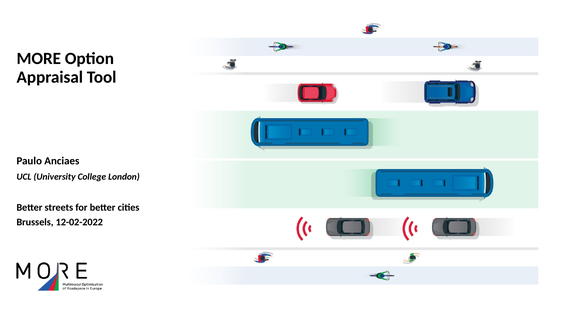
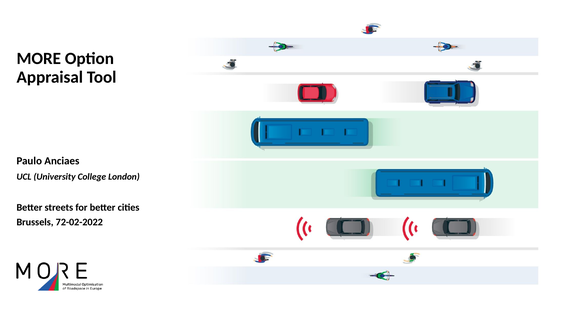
12-02-2022: 12-02-2022 -> 72-02-2022
